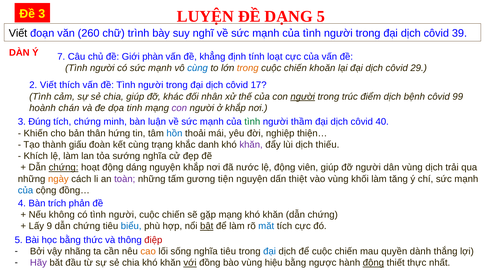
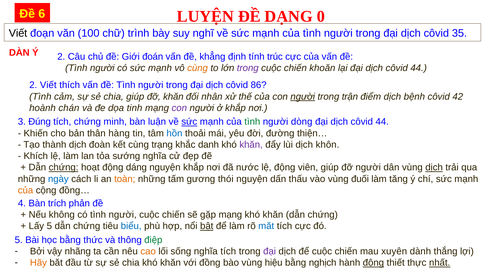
3 at (42, 14): 3 -> 6
DẠNG 5: 5 -> 0
260: 260 -> 100
39: 39 -> 35
Ý 7: 7 -> 2
phàn: phàn -> đoán
loạt: loạt -> trúc
cùng at (198, 68) colour: blue -> orange
trong at (248, 68) colour: orange -> purple
29 at (419, 68): 29 -> 44
17: 17 -> 86
đỡ khác: khác -> khăn
trúc: trúc -> trận
99: 99 -> 42
sức at (189, 122) underline: none -> present
thầm: thầm -> dòng
40 at (382, 122): 40 -> 44
hứng: hứng -> hàng
nghiệp: nghiệp -> đường
thành giấu: giấu -> dịch
thiếu: thiếu -> khôn
dịch at (434, 168) underline: none -> present
ngày colour: orange -> blue
toàn colour: purple -> orange
tiện: tiện -> thói
thiệt: thiệt -> thấu
khối: khối -> đuối
của at (26, 190) colour: blue -> orange
Lấy 9: 9 -> 5
điệp colour: red -> green
nghĩa tiêu: tiêu -> tích
đại at (270, 251) colour: blue -> purple
quyền: quyền -> xuyên
Hãy colour: purple -> orange
với underline: present -> none
ngược: ngược -> nghịch
nhất underline: none -> present
